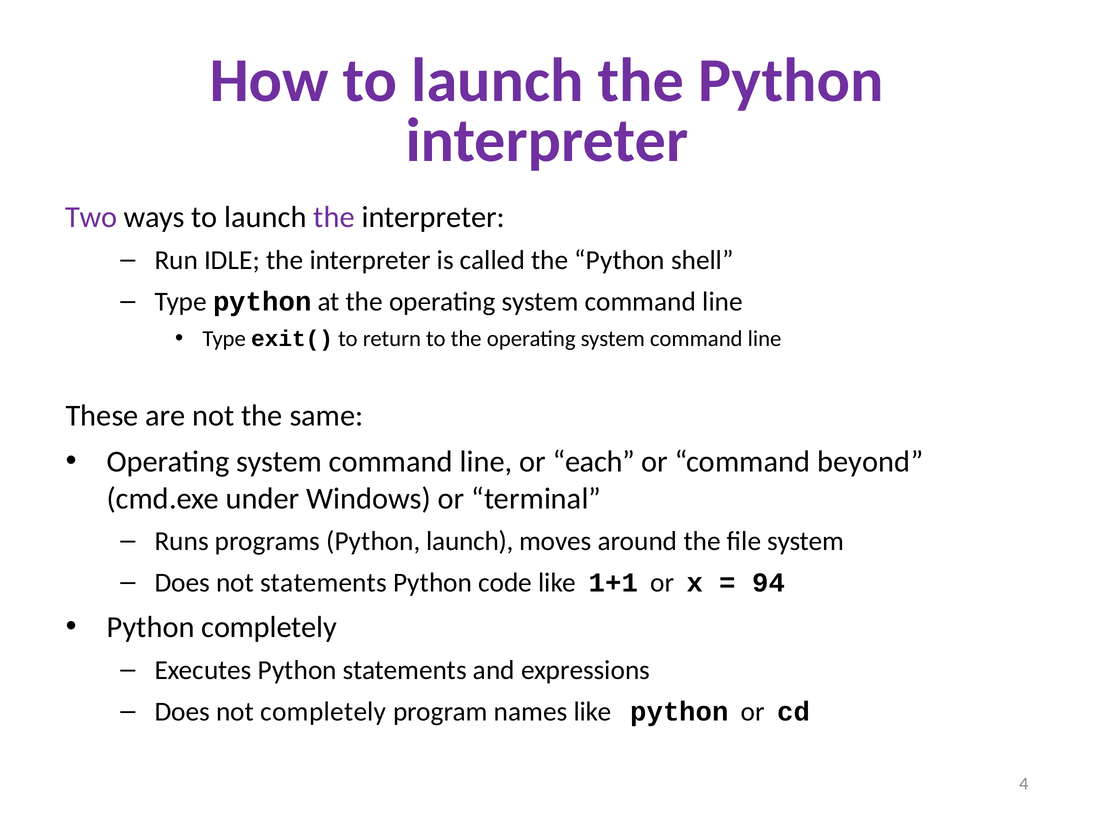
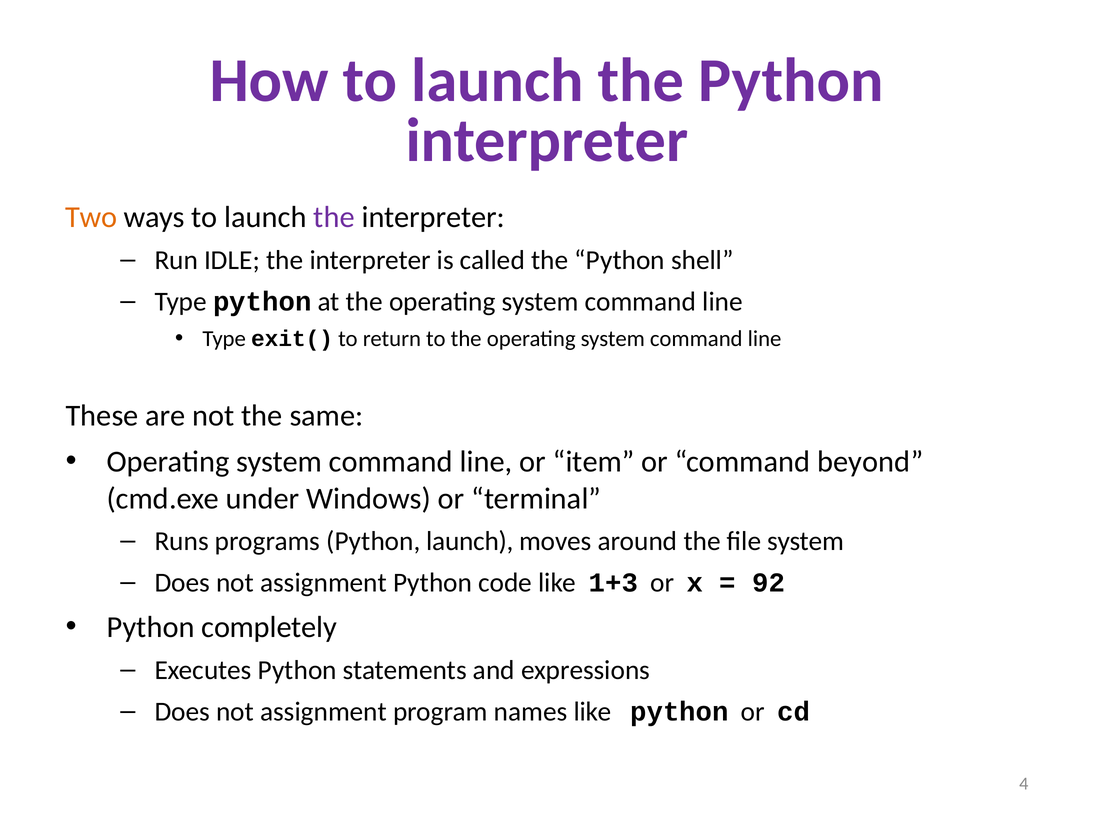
Two colour: purple -> orange
each: each -> item
statements at (323, 582): statements -> assignment
1+1: 1+1 -> 1+3
94: 94 -> 92
completely at (323, 711): completely -> assignment
